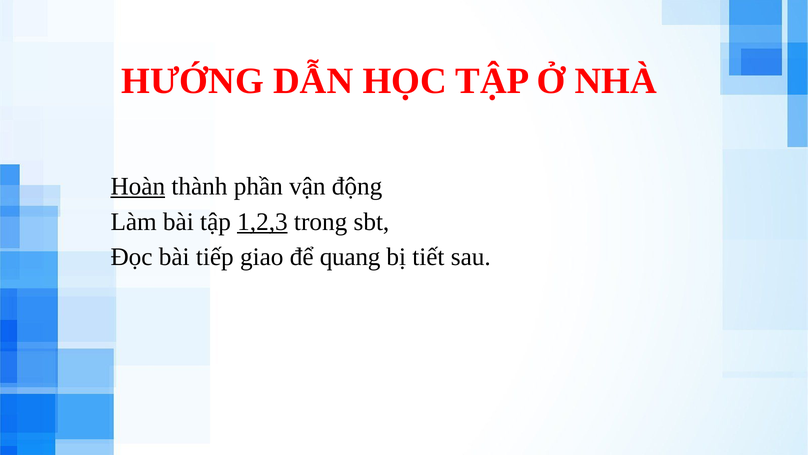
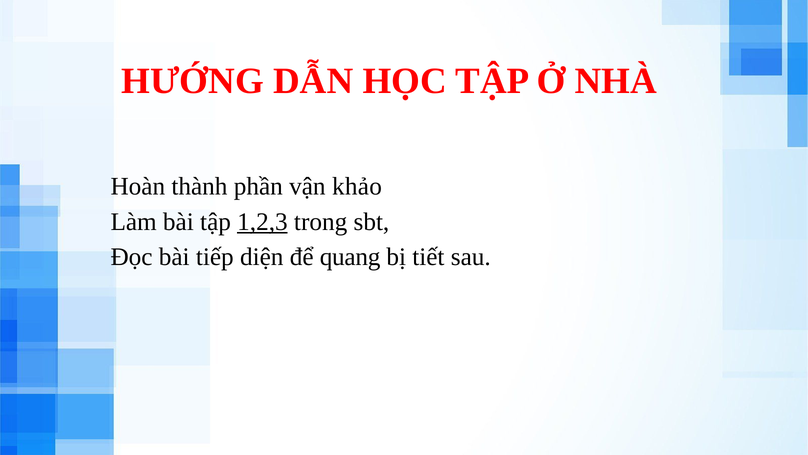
Hoàn underline: present -> none
động: động -> khảo
giao: giao -> diện
